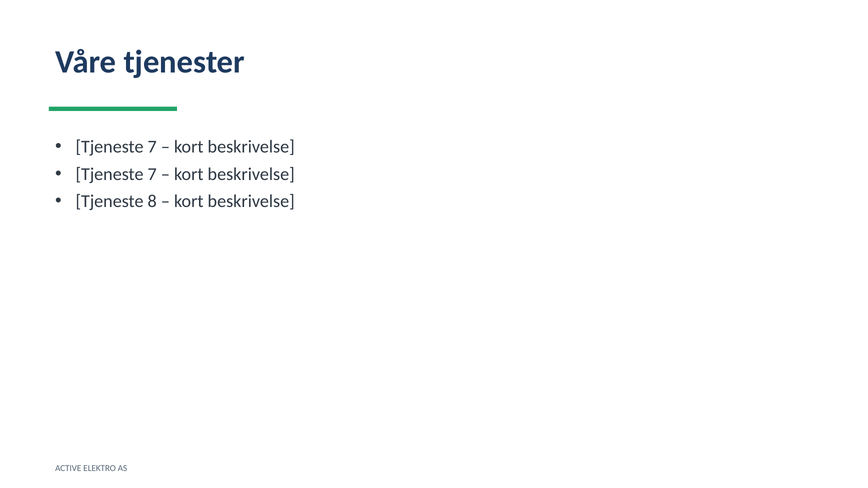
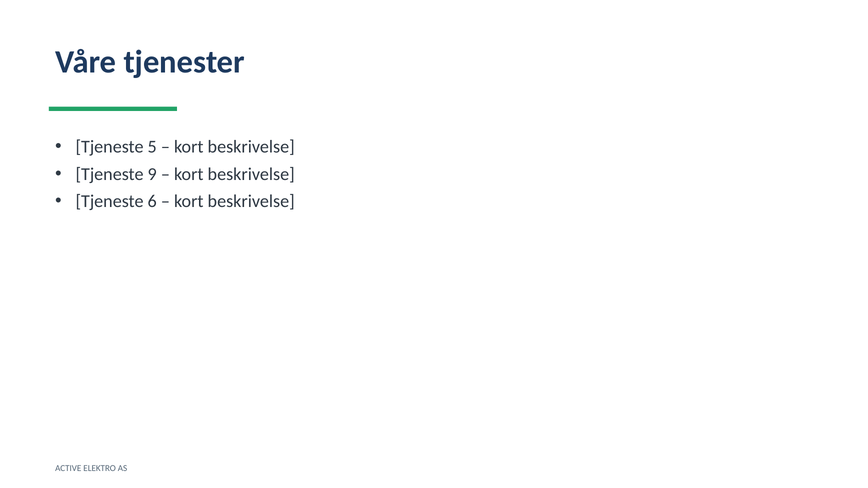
7 at (152, 147): 7 -> 5
7 at (152, 174): 7 -> 9
8: 8 -> 6
